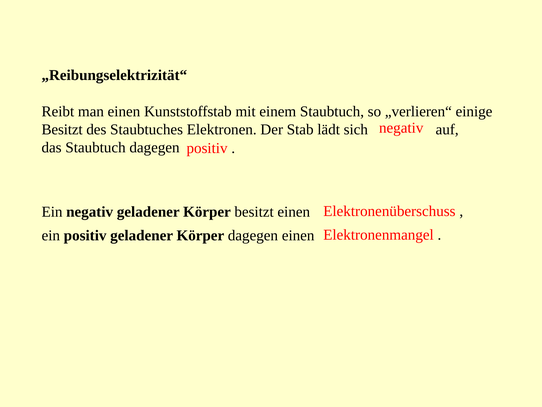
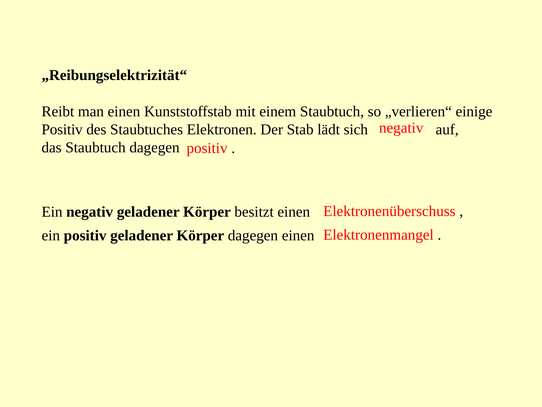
Besitzt at (62, 129): Besitzt -> Positiv
